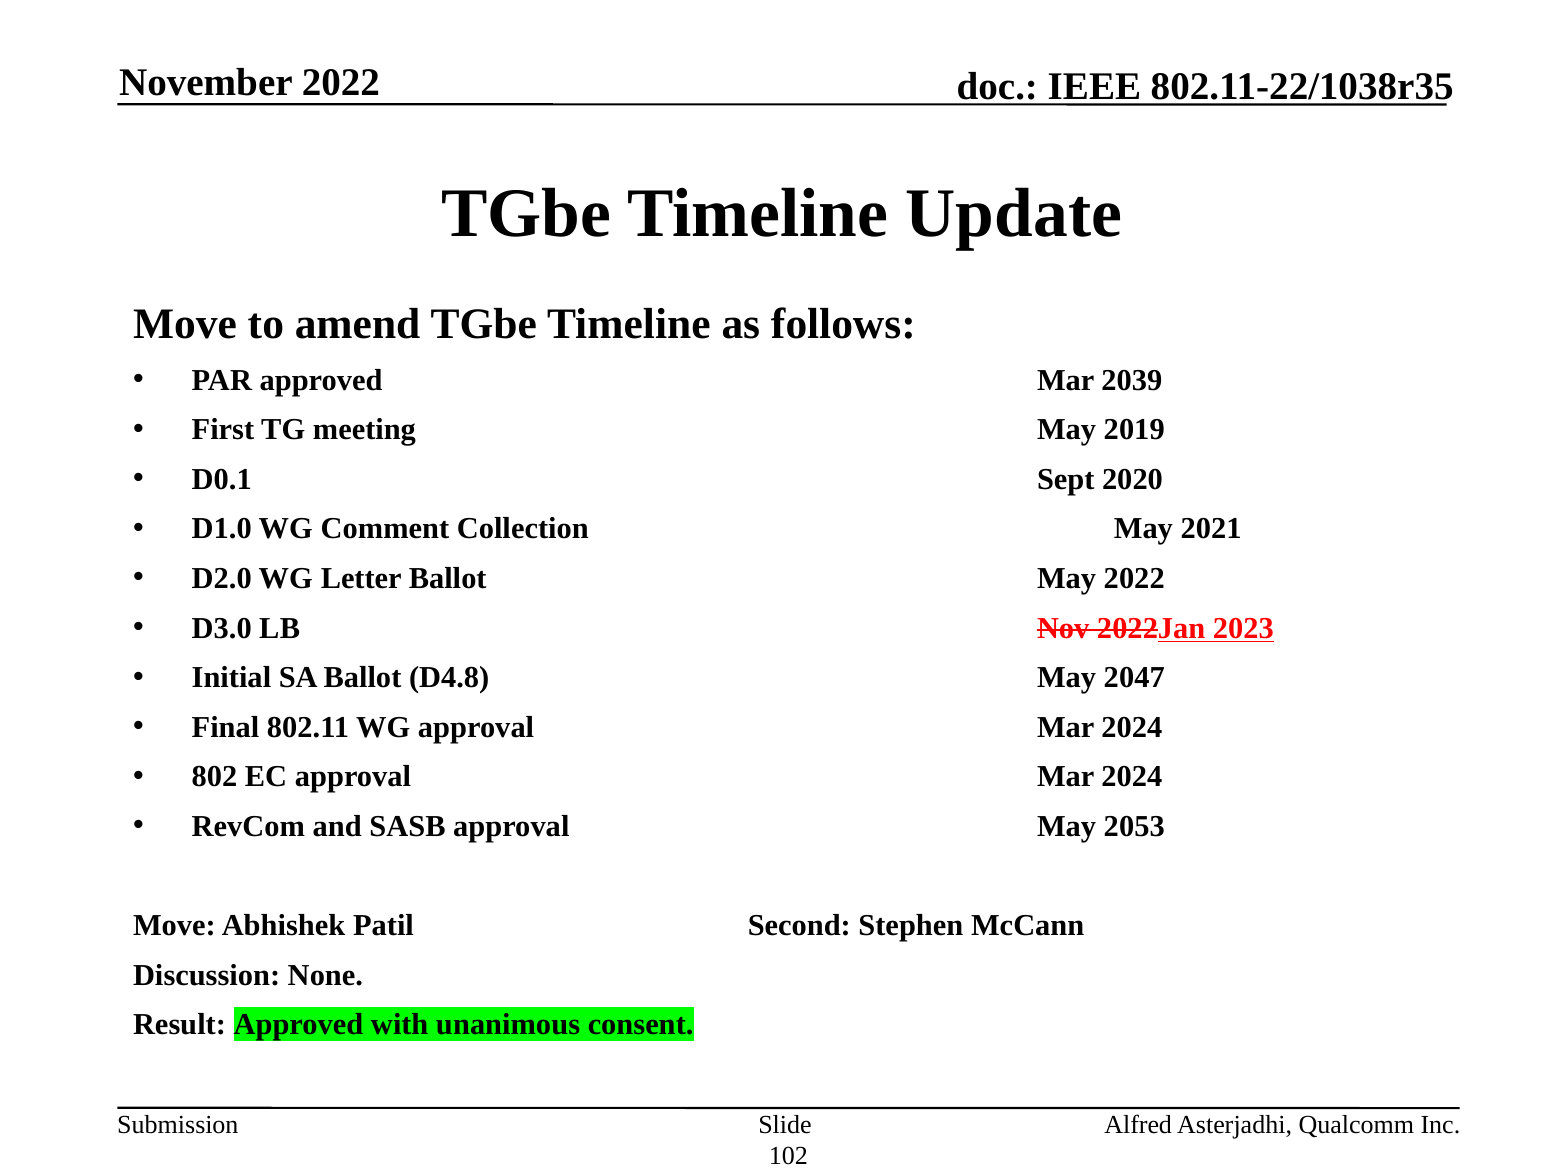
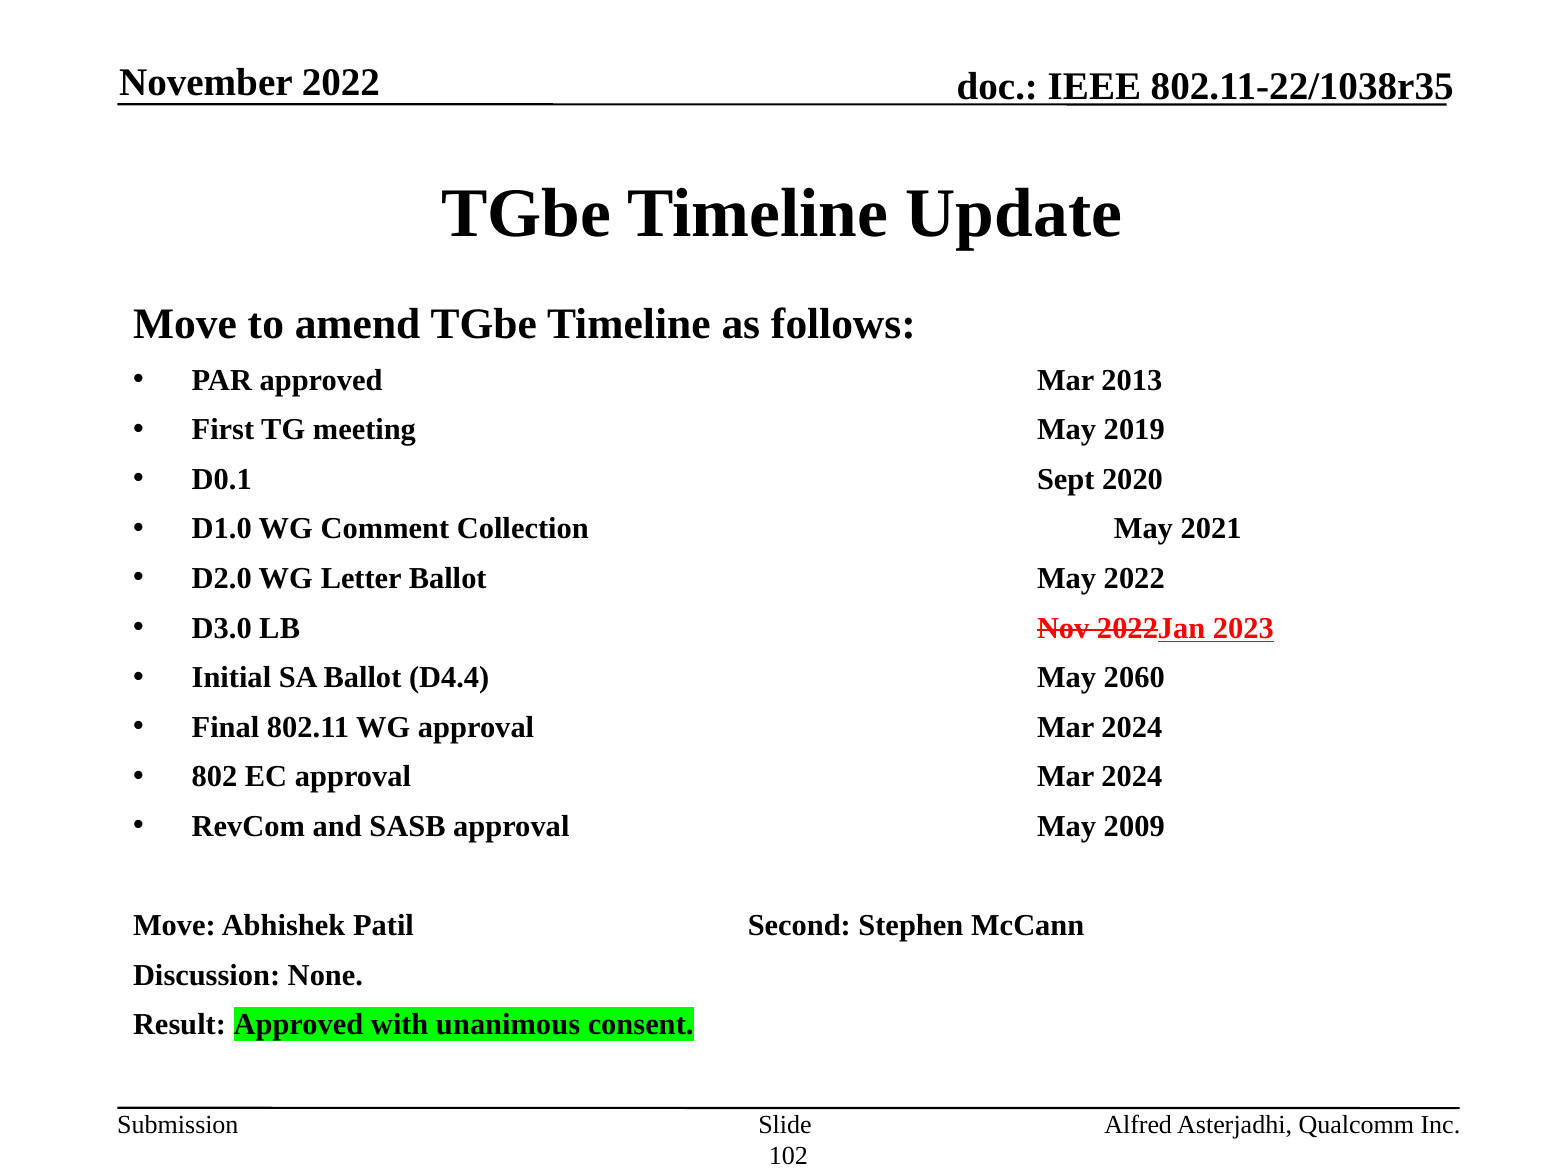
2039: 2039 -> 2013
D4.8: D4.8 -> D4.4
2047: 2047 -> 2060
2053: 2053 -> 2009
